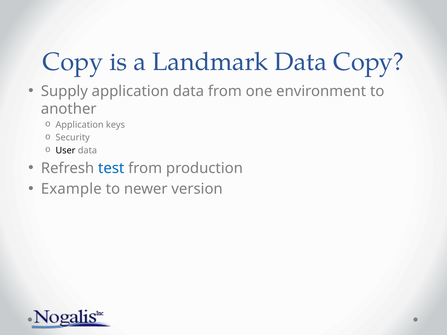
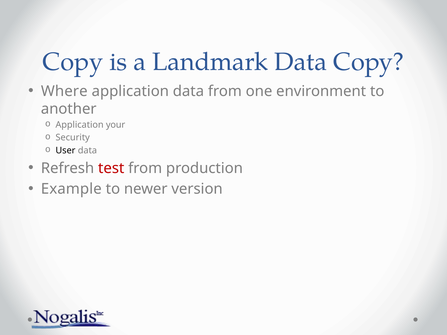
Supply: Supply -> Where
keys: keys -> your
test colour: blue -> red
